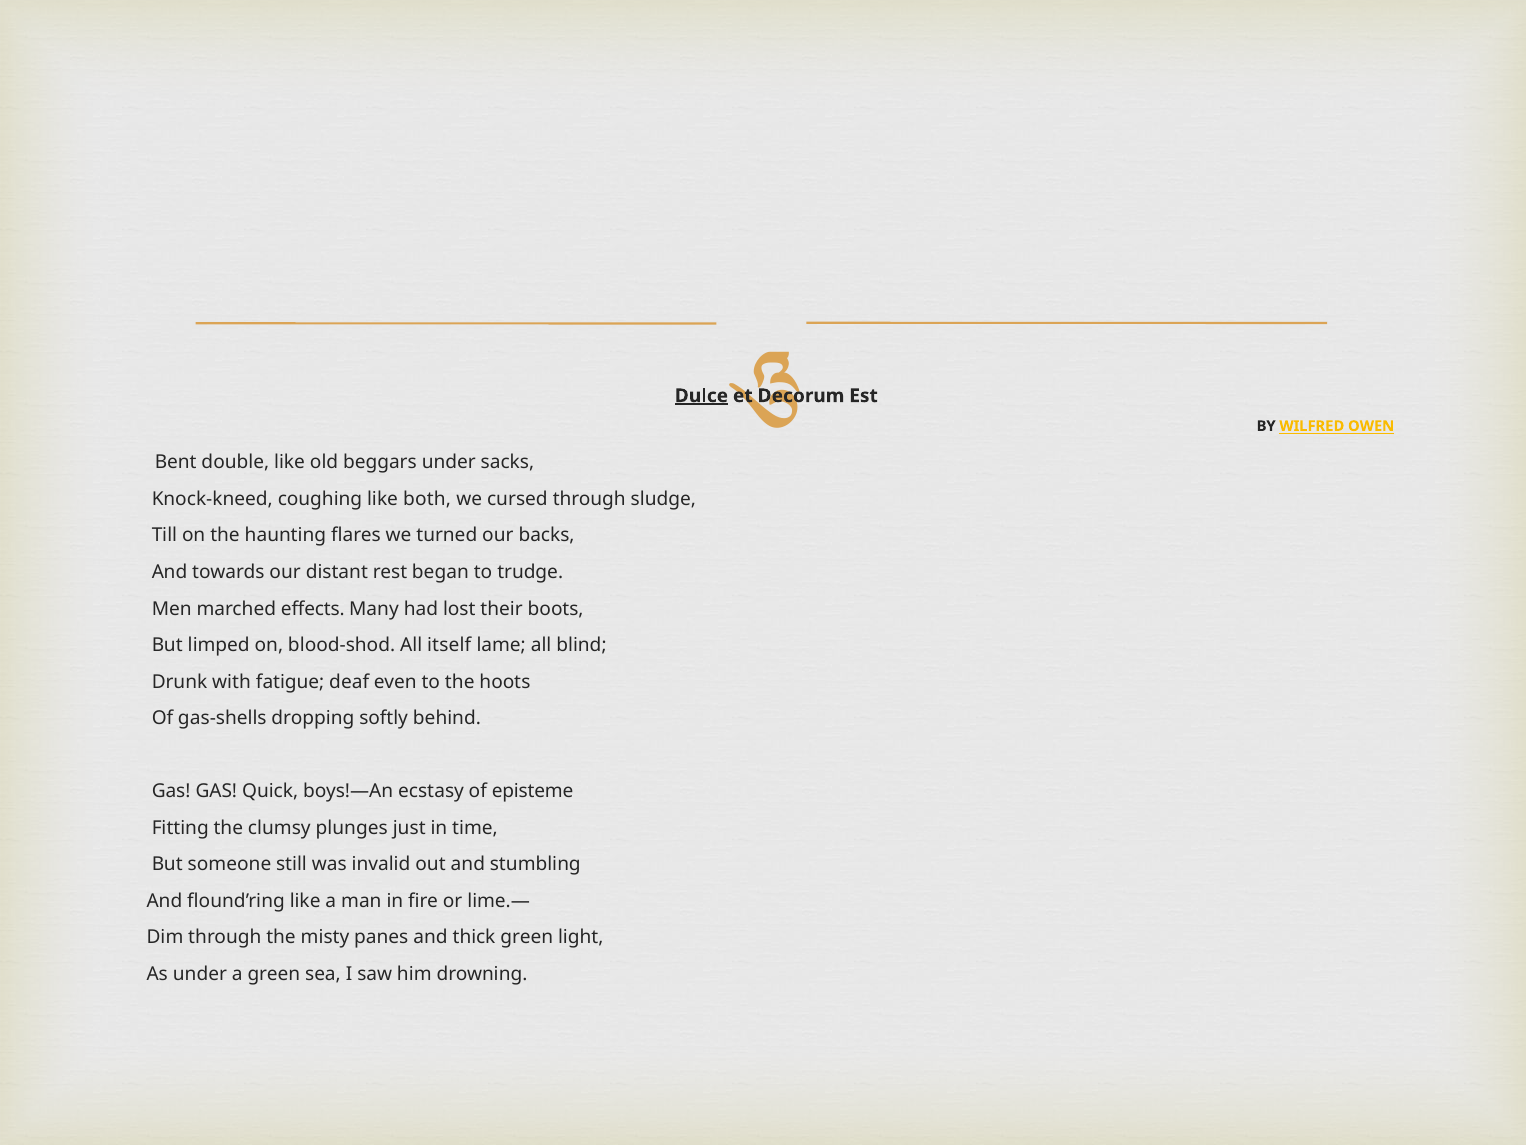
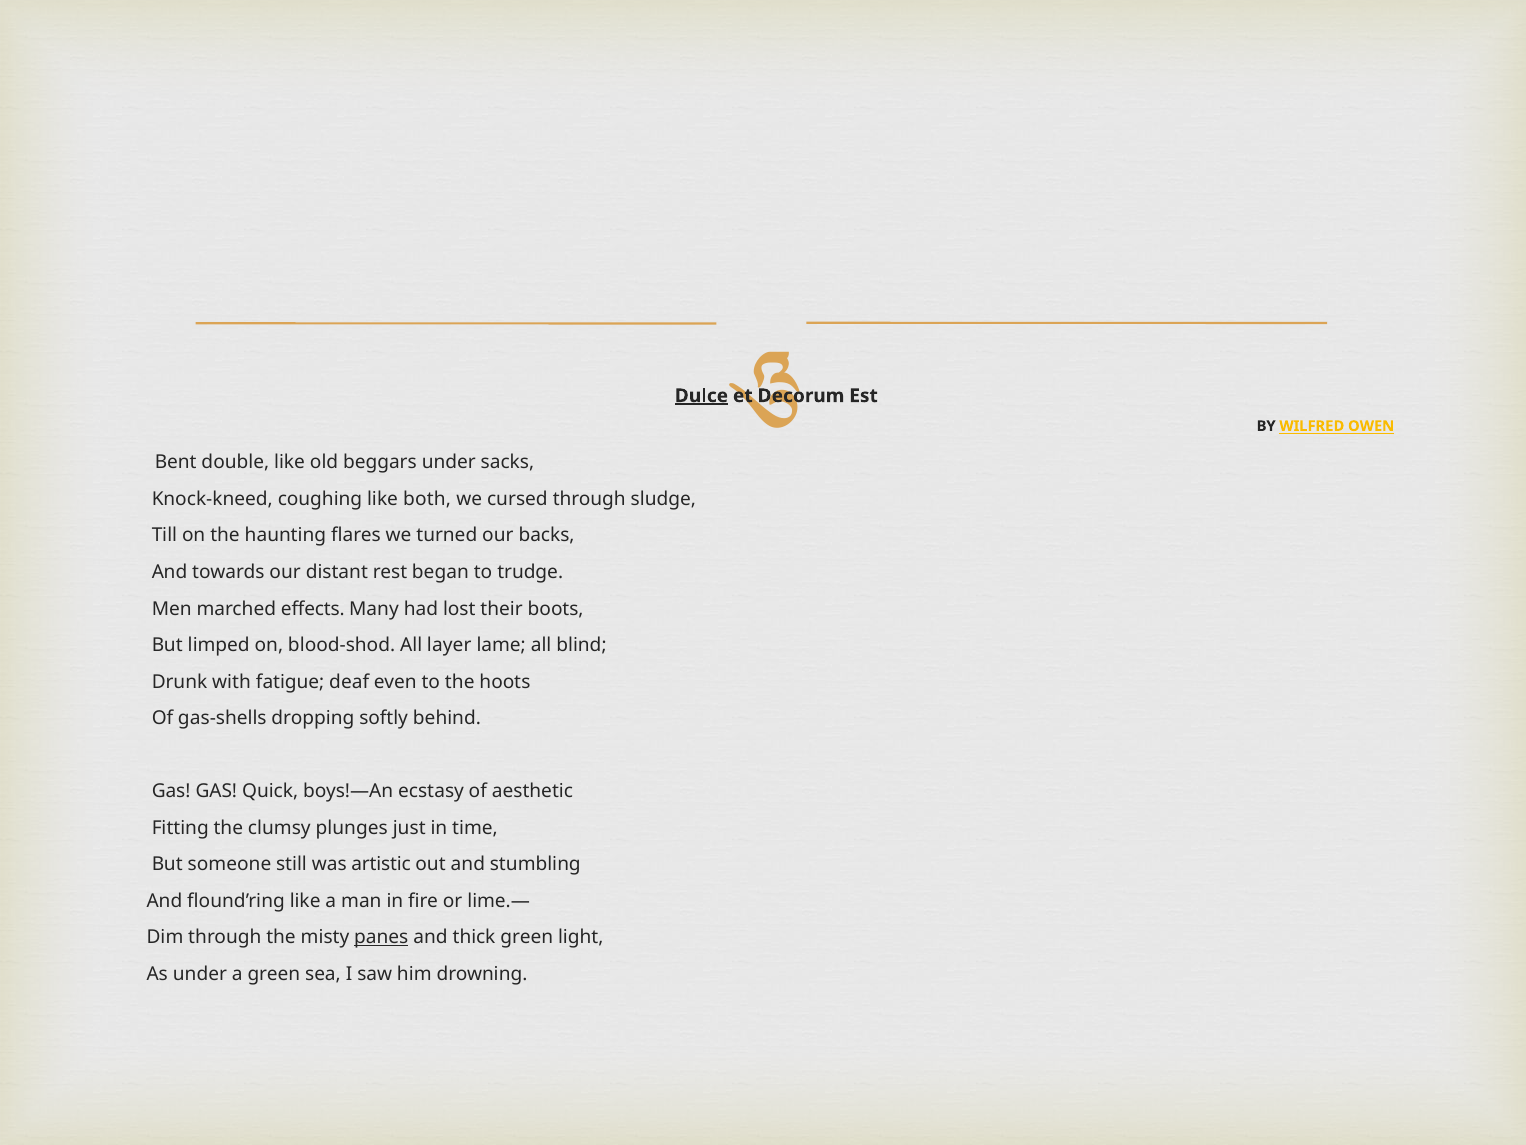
itself: itself -> layer
episteme: episteme -> aesthetic
invalid: invalid -> artistic
panes underline: none -> present
